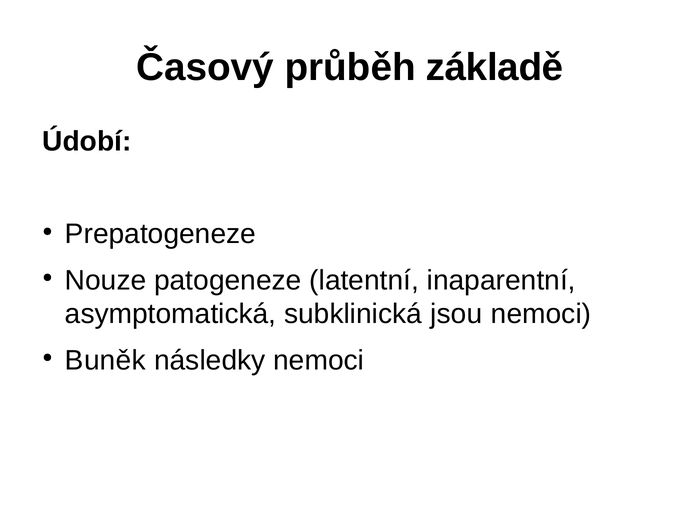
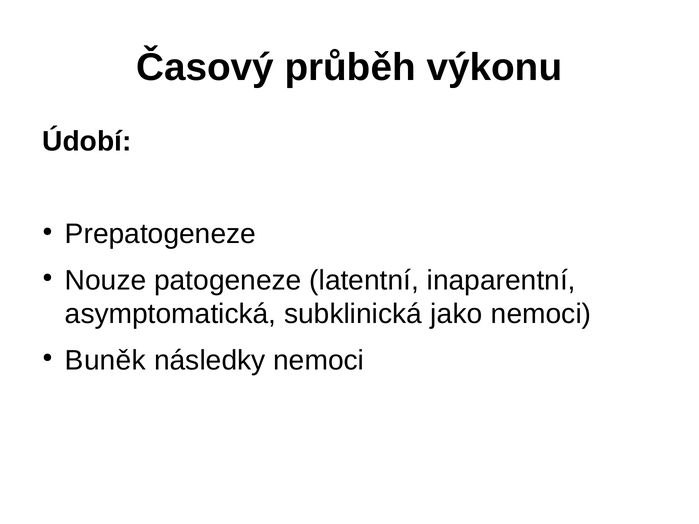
základě: základě -> výkonu
jsou: jsou -> jako
